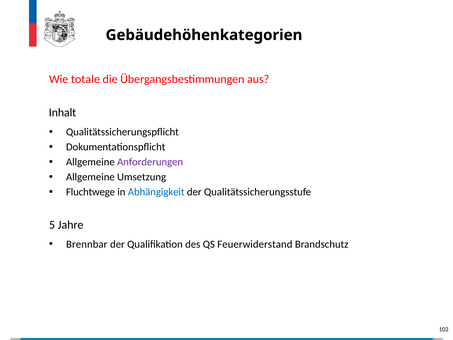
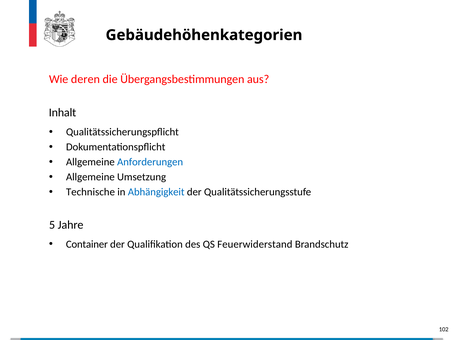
totale: totale -> deren
Anforderungen colour: purple -> blue
Fluchtwege: Fluchtwege -> Technische
Brennbar: Brennbar -> Container
